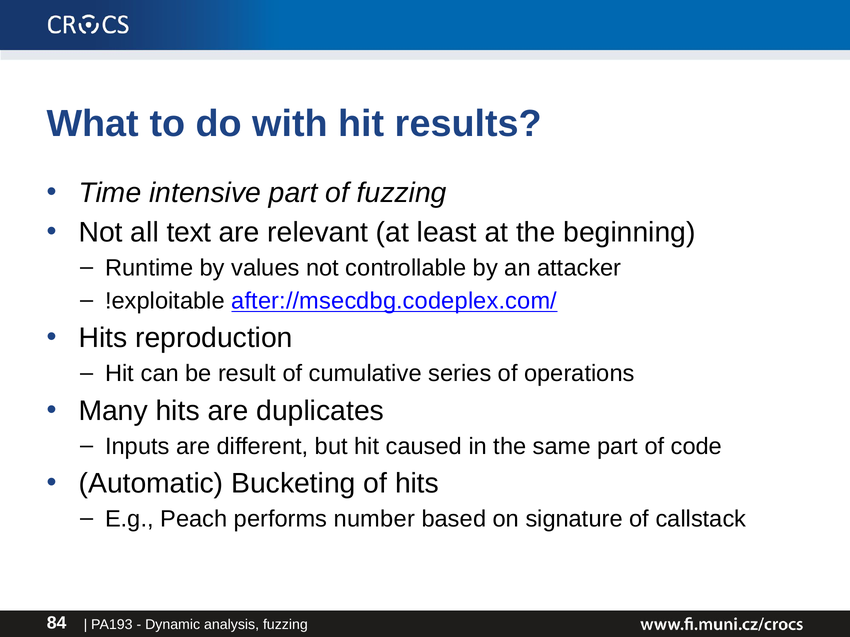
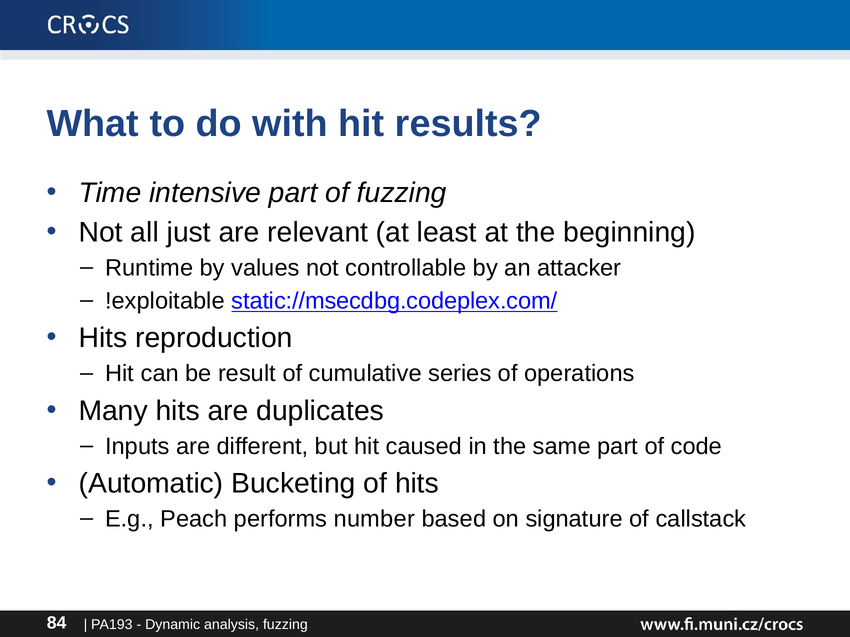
text: text -> just
after://msecdbg.codeplex.com/: after://msecdbg.codeplex.com/ -> static://msecdbg.codeplex.com/
